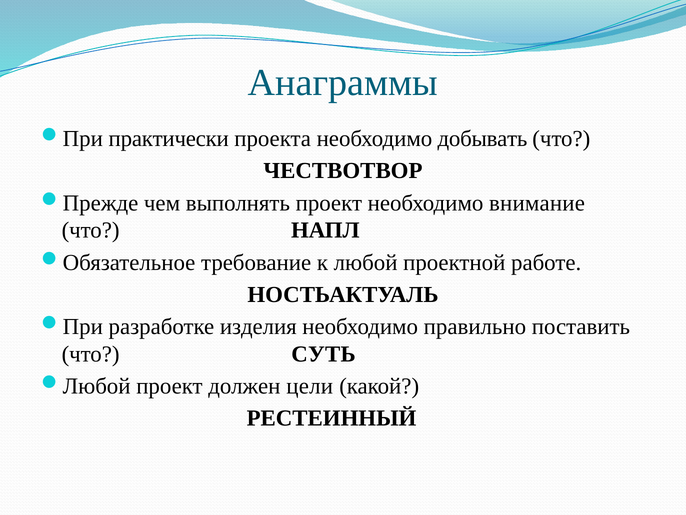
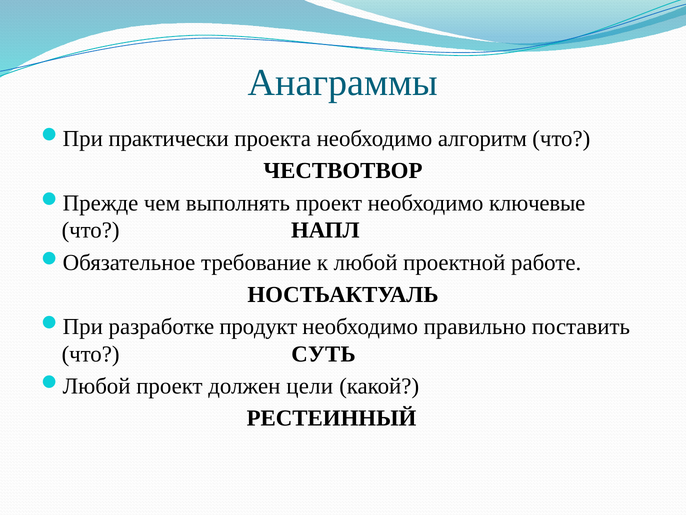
добывать: добывать -> алгоритм
внимание: внимание -> ключевые
изделия: изделия -> продукт
